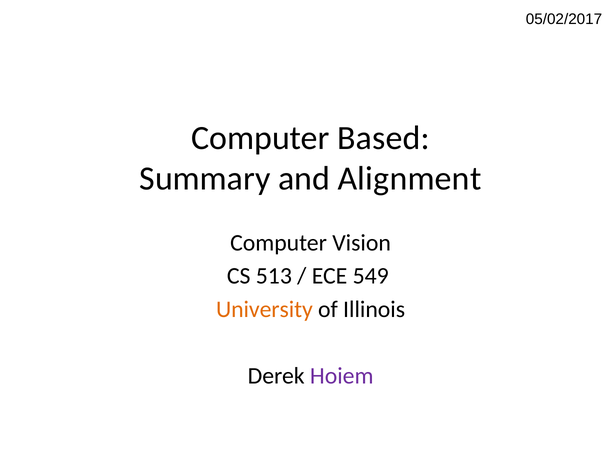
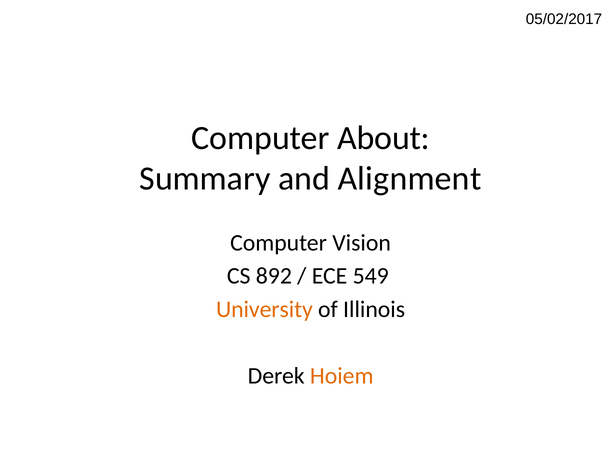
Based: Based -> About
513: 513 -> 892
Hoiem colour: purple -> orange
